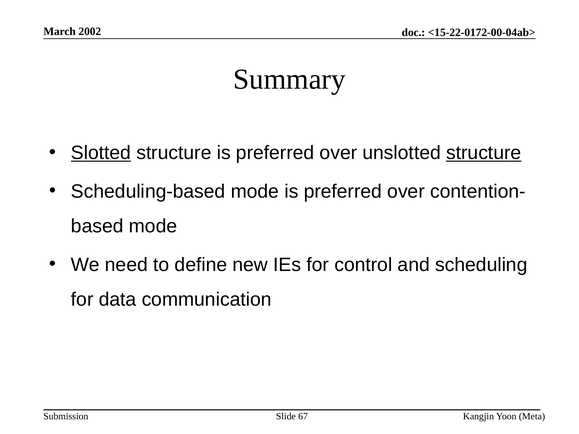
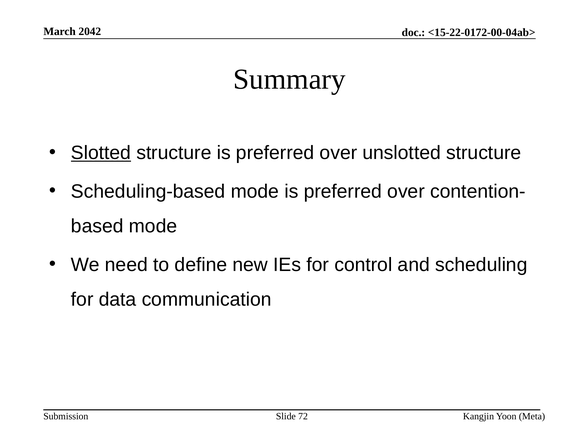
2002: 2002 -> 2042
structure at (484, 153) underline: present -> none
67: 67 -> 72
